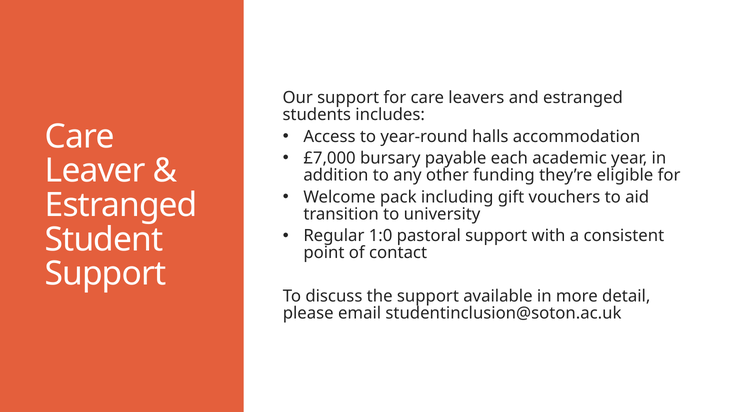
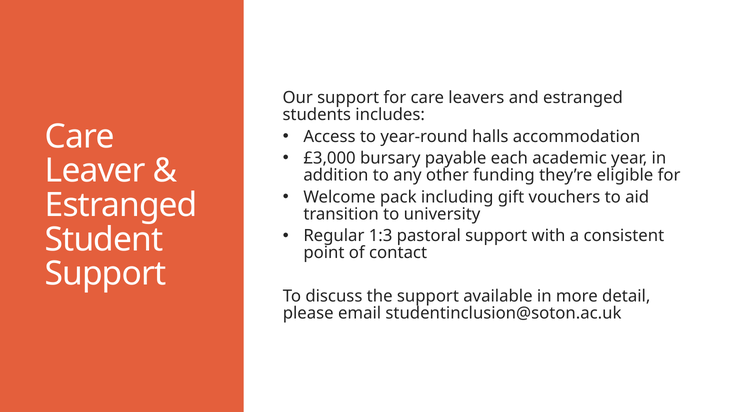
£7,000: £7,000 -> £3,000
1:0: 1:0 -> 1:3
